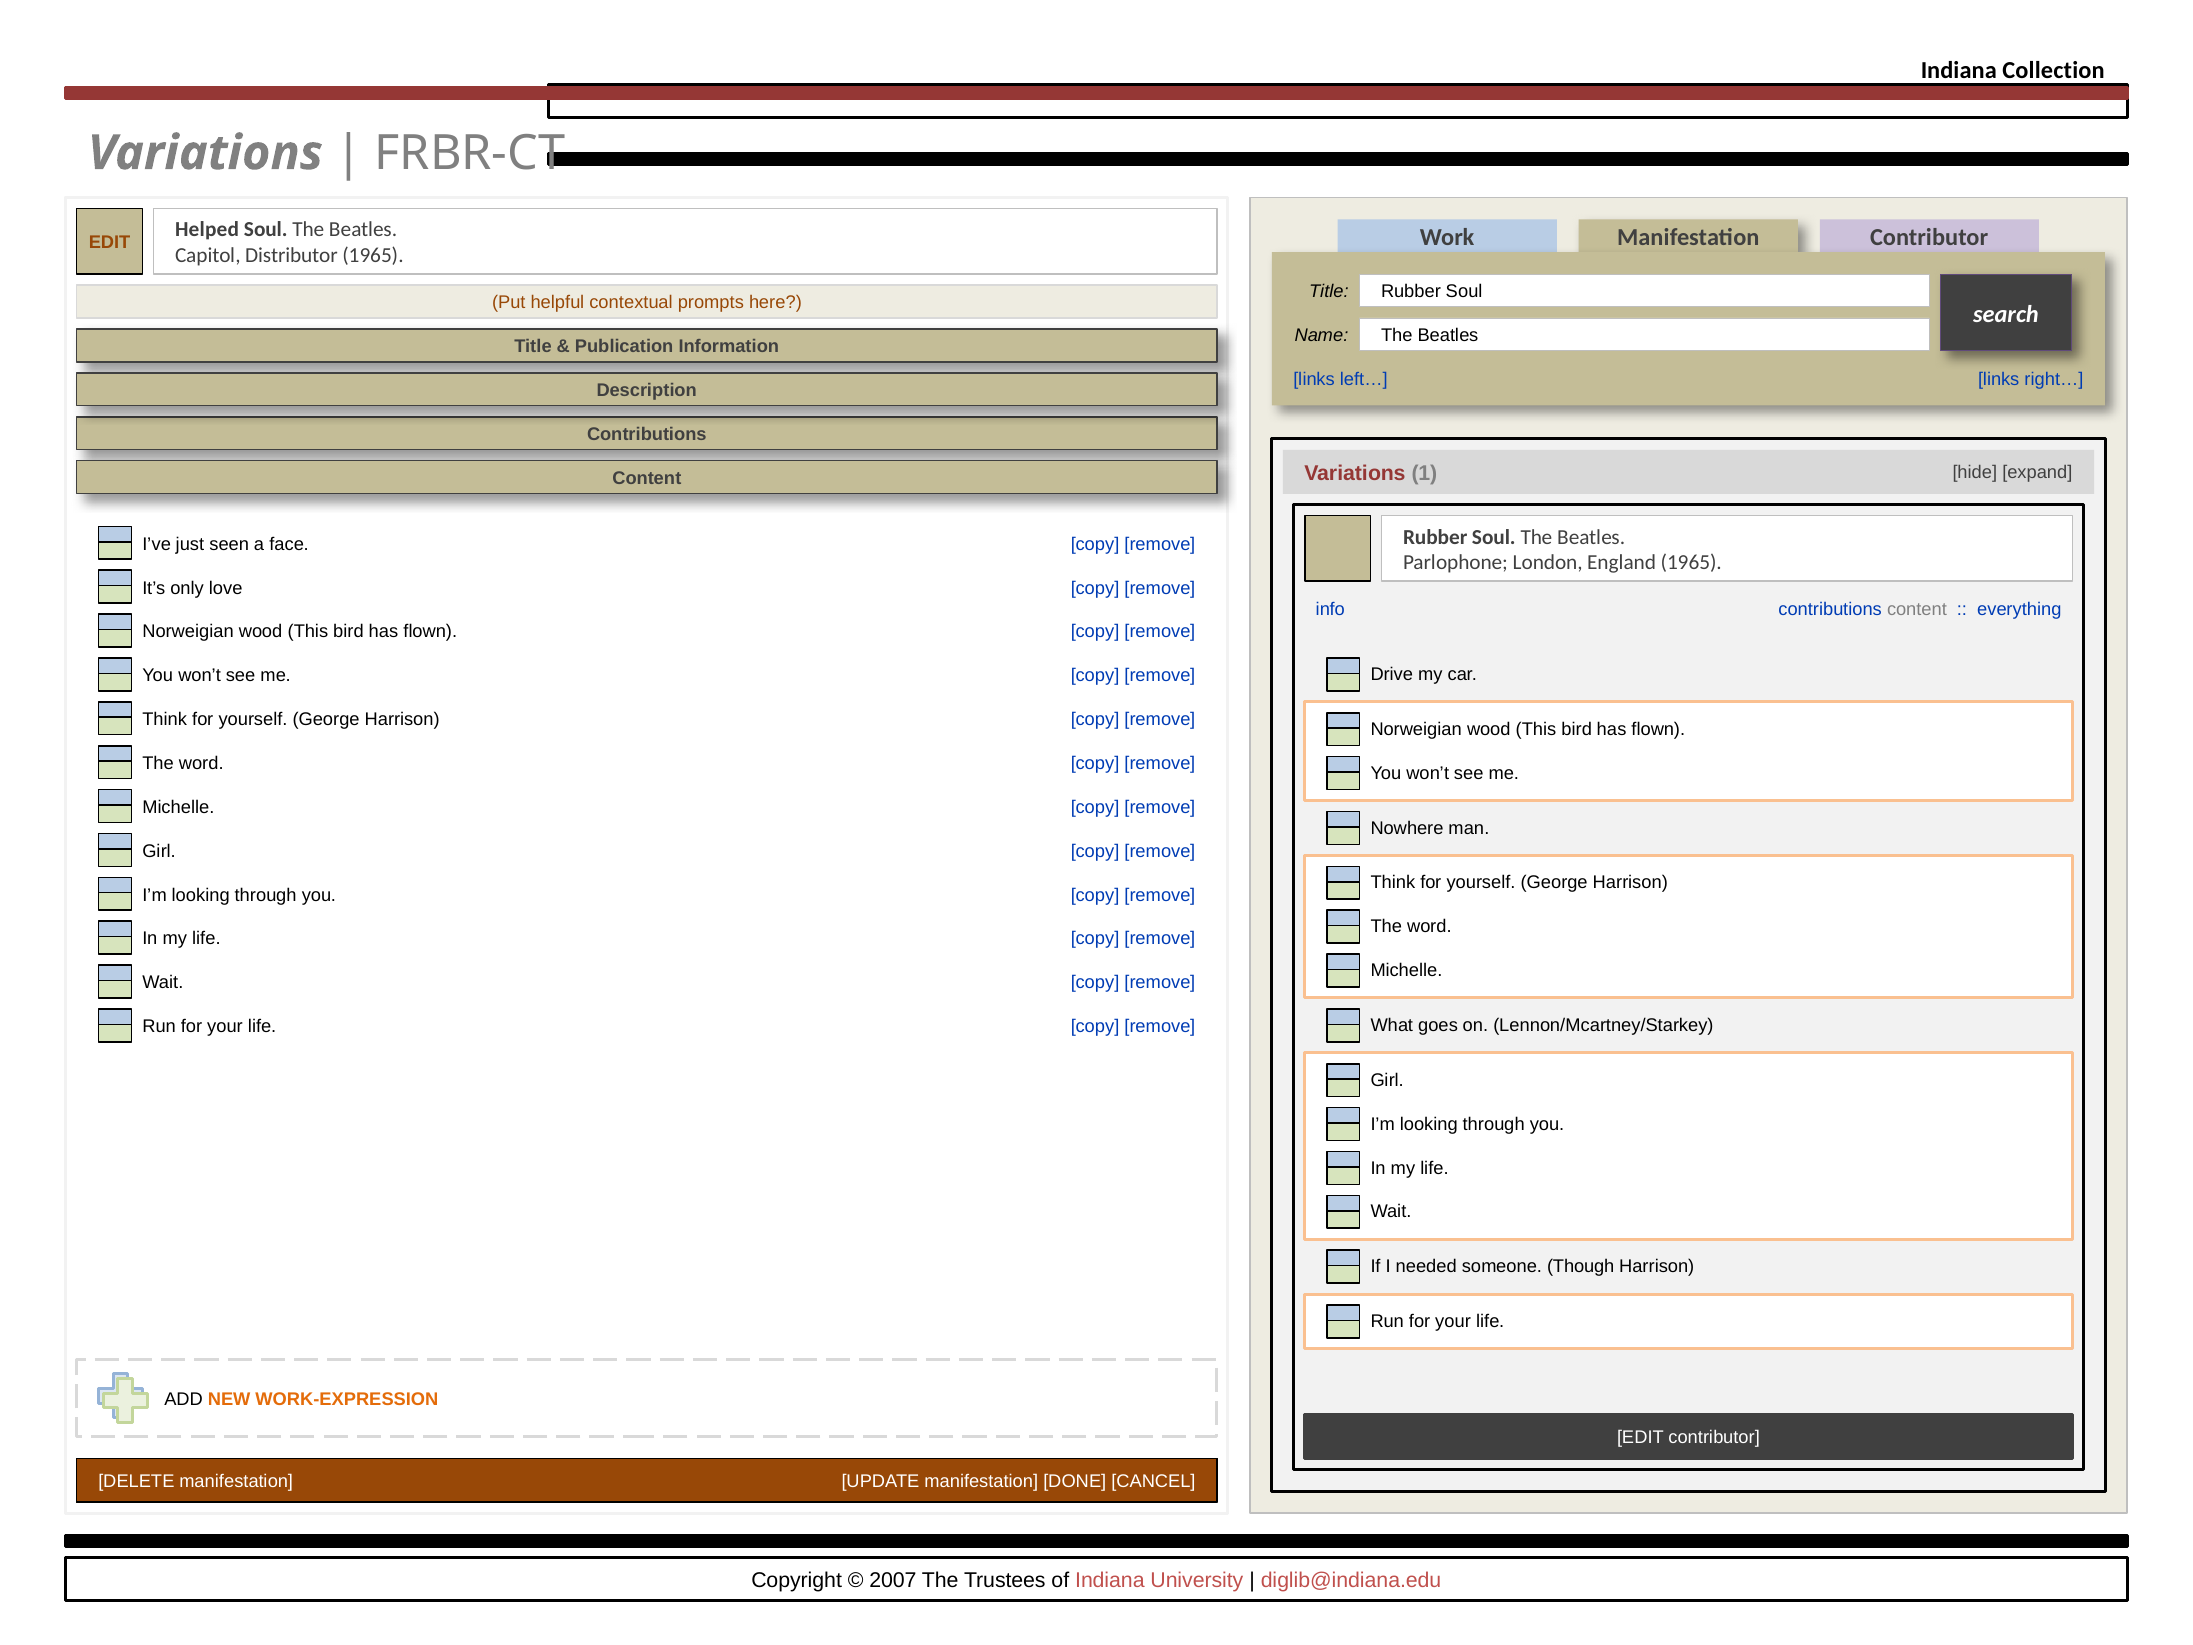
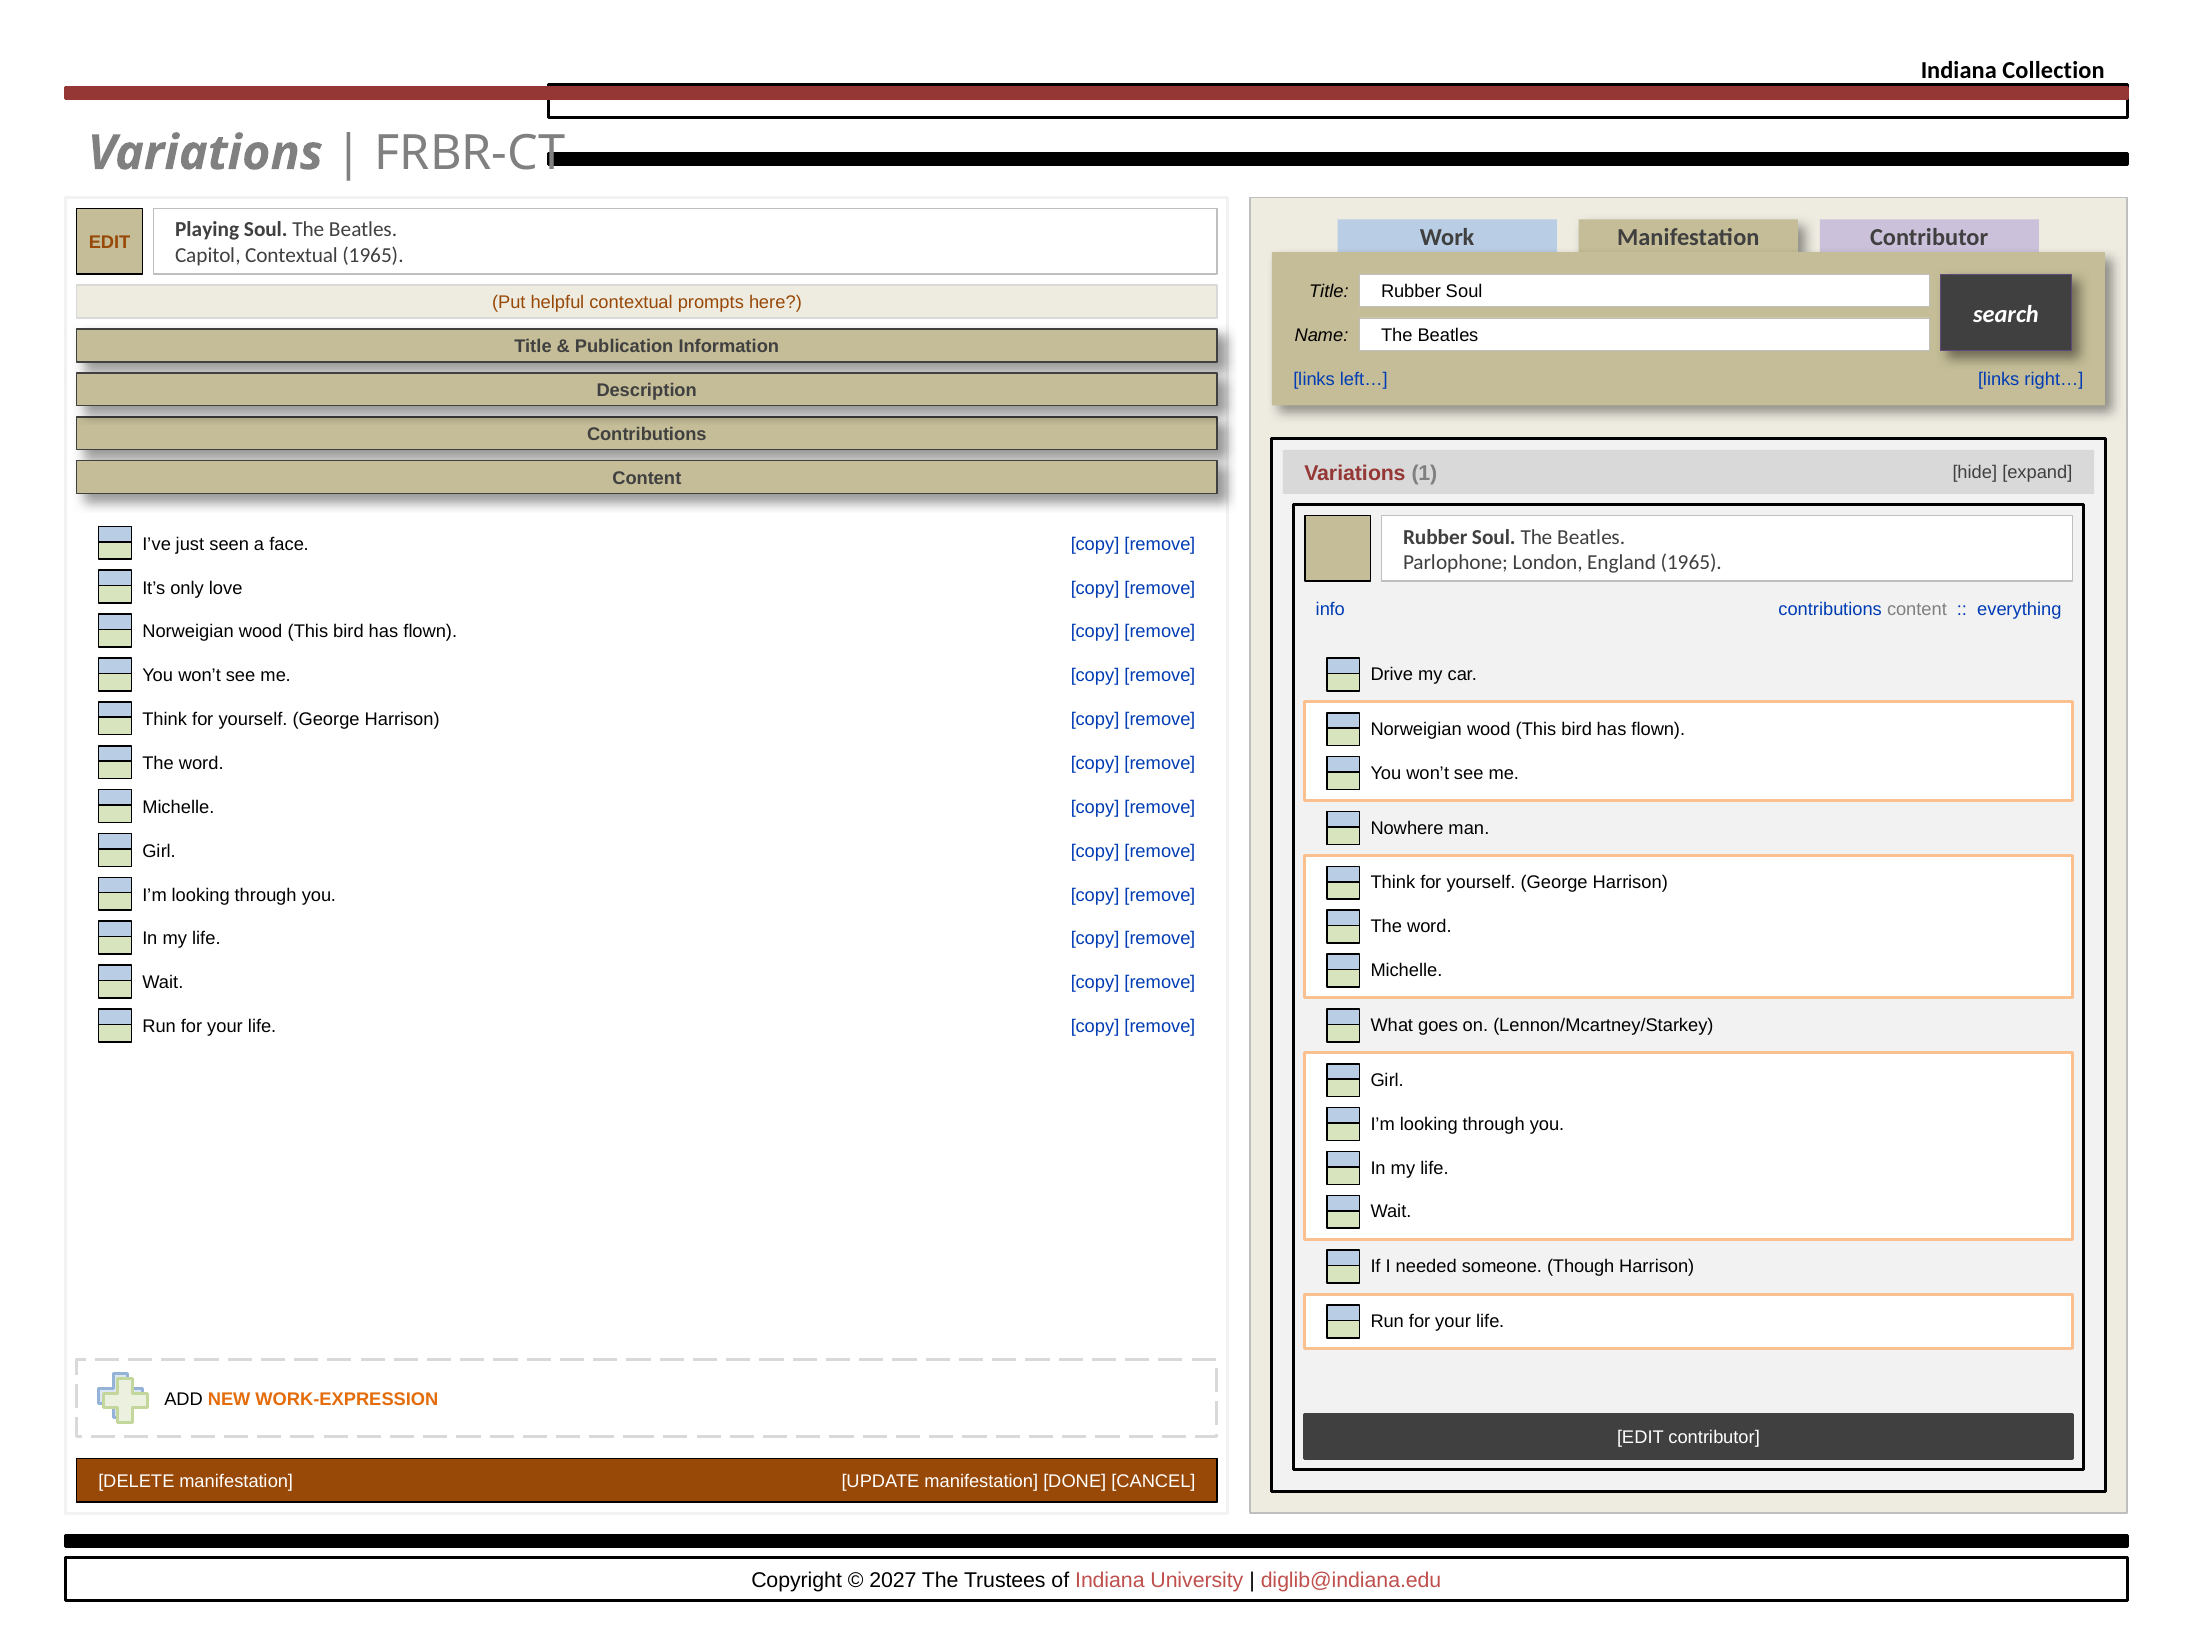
Helped: Helped -> Playing
Capitol Distributor: Distributor -> Contextual
2007: 2007 -> 2027
